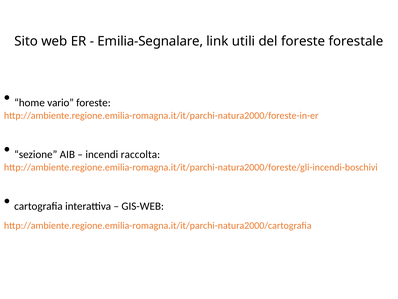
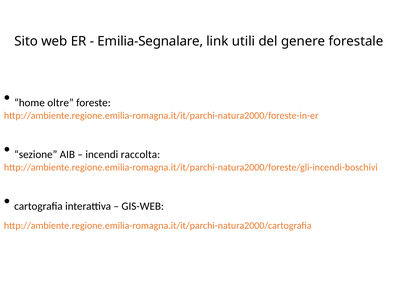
del foreste: foreste -> genere
vario: vario -> oltre
